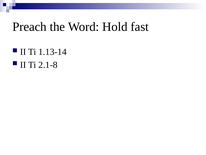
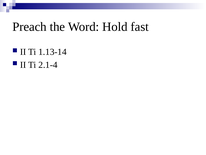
2.1-8: 2.1-8 -> 2.1-4
